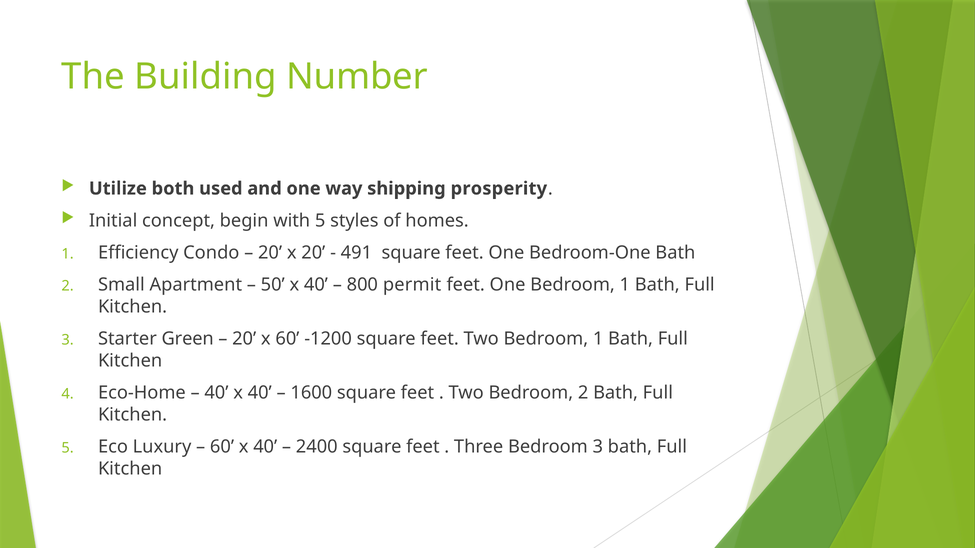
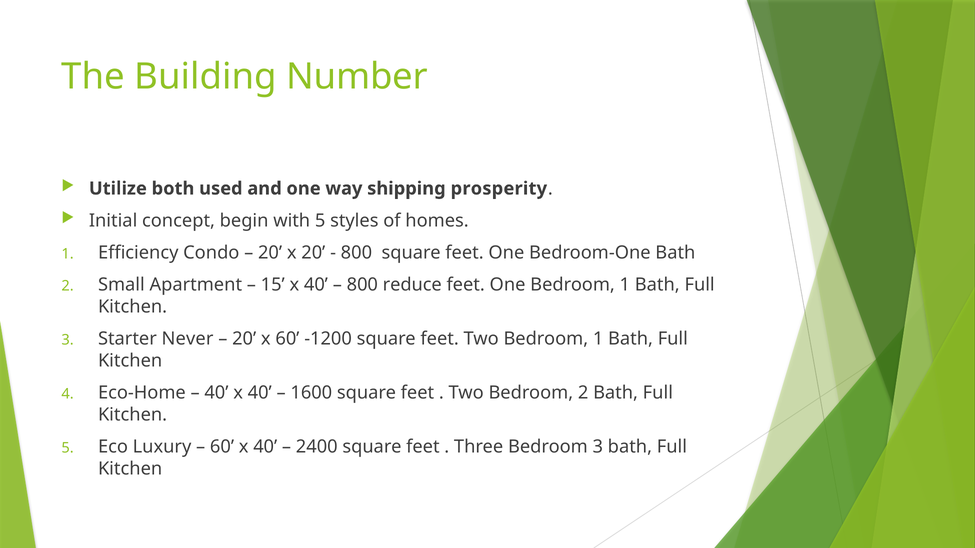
491 at (356, 253): 491 -> 800
50: 50 -> 15
permit: permit -> reduce
Green: Green -> Never
